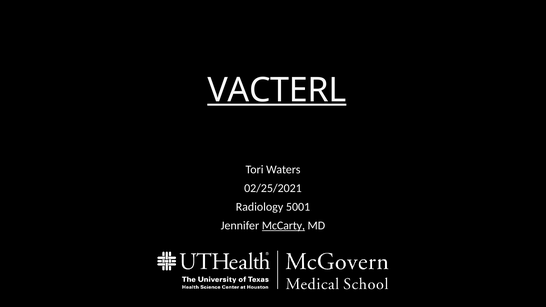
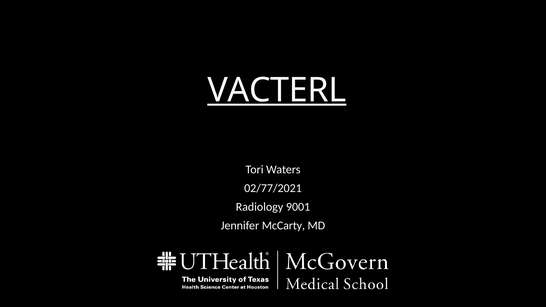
02/25/2021: 02/25/2021 -> 02/77/2021
5001: 5001 -> 9001
McCarty underline: present -> none
